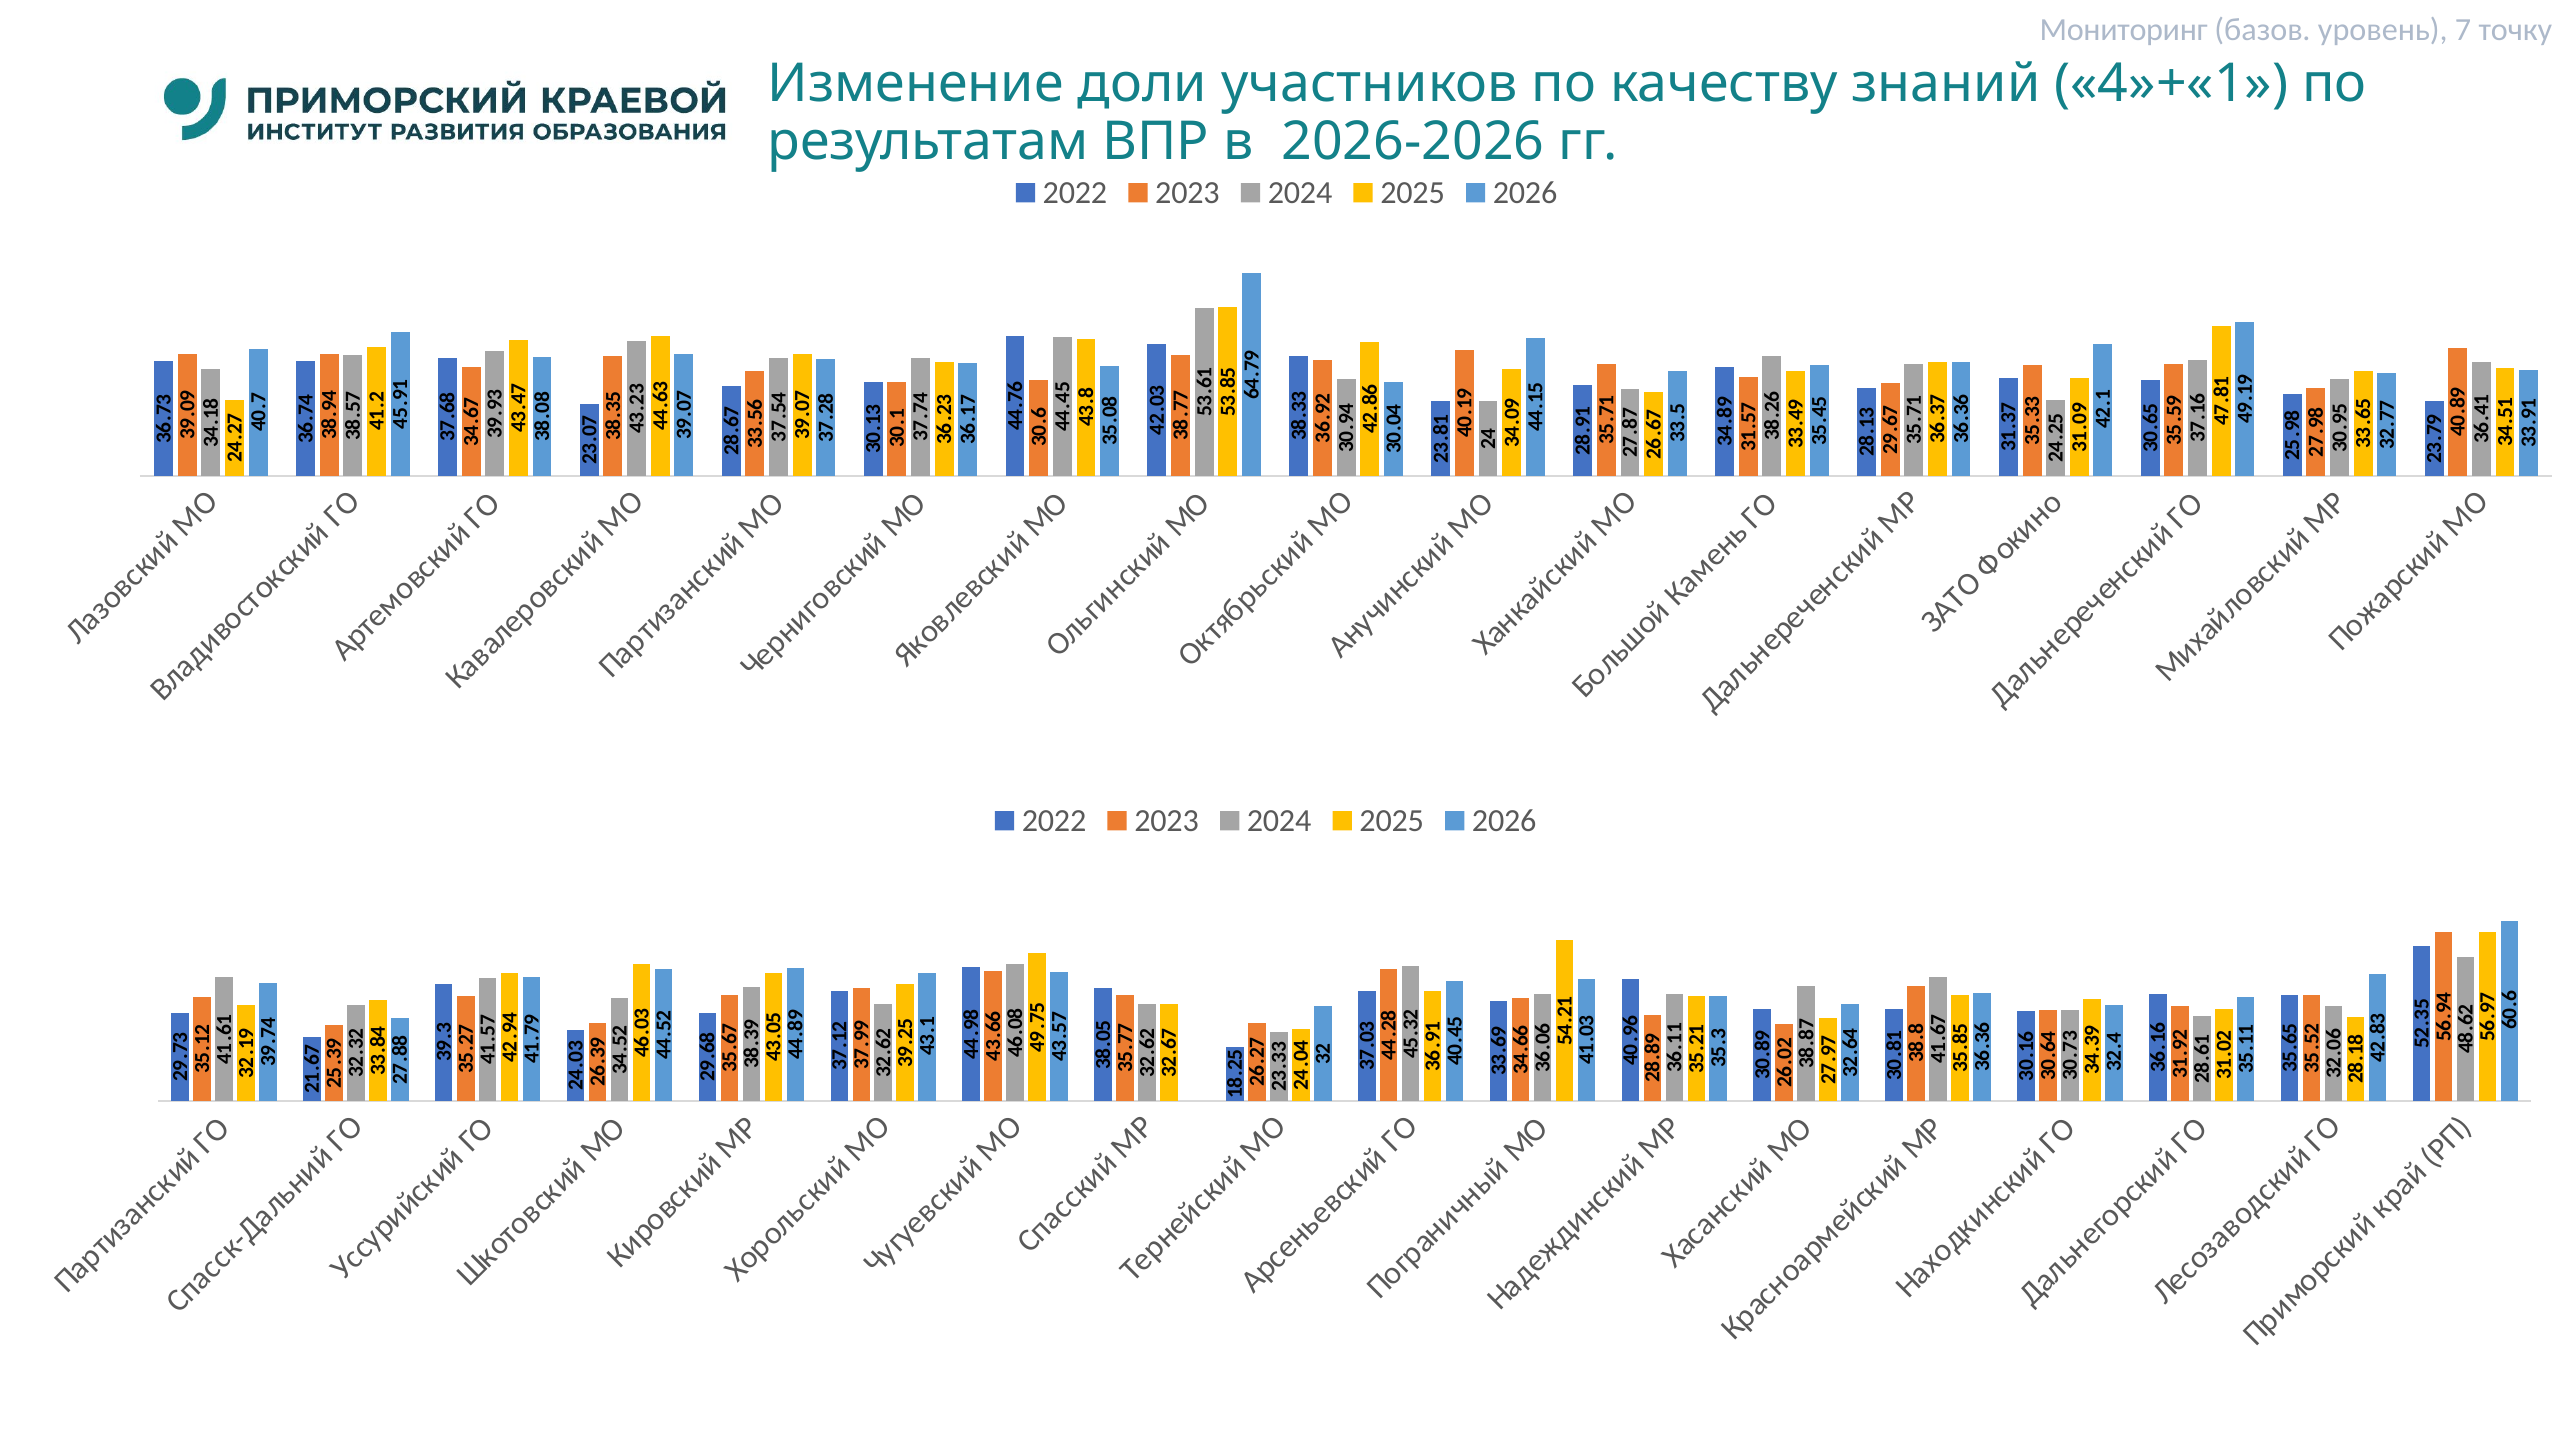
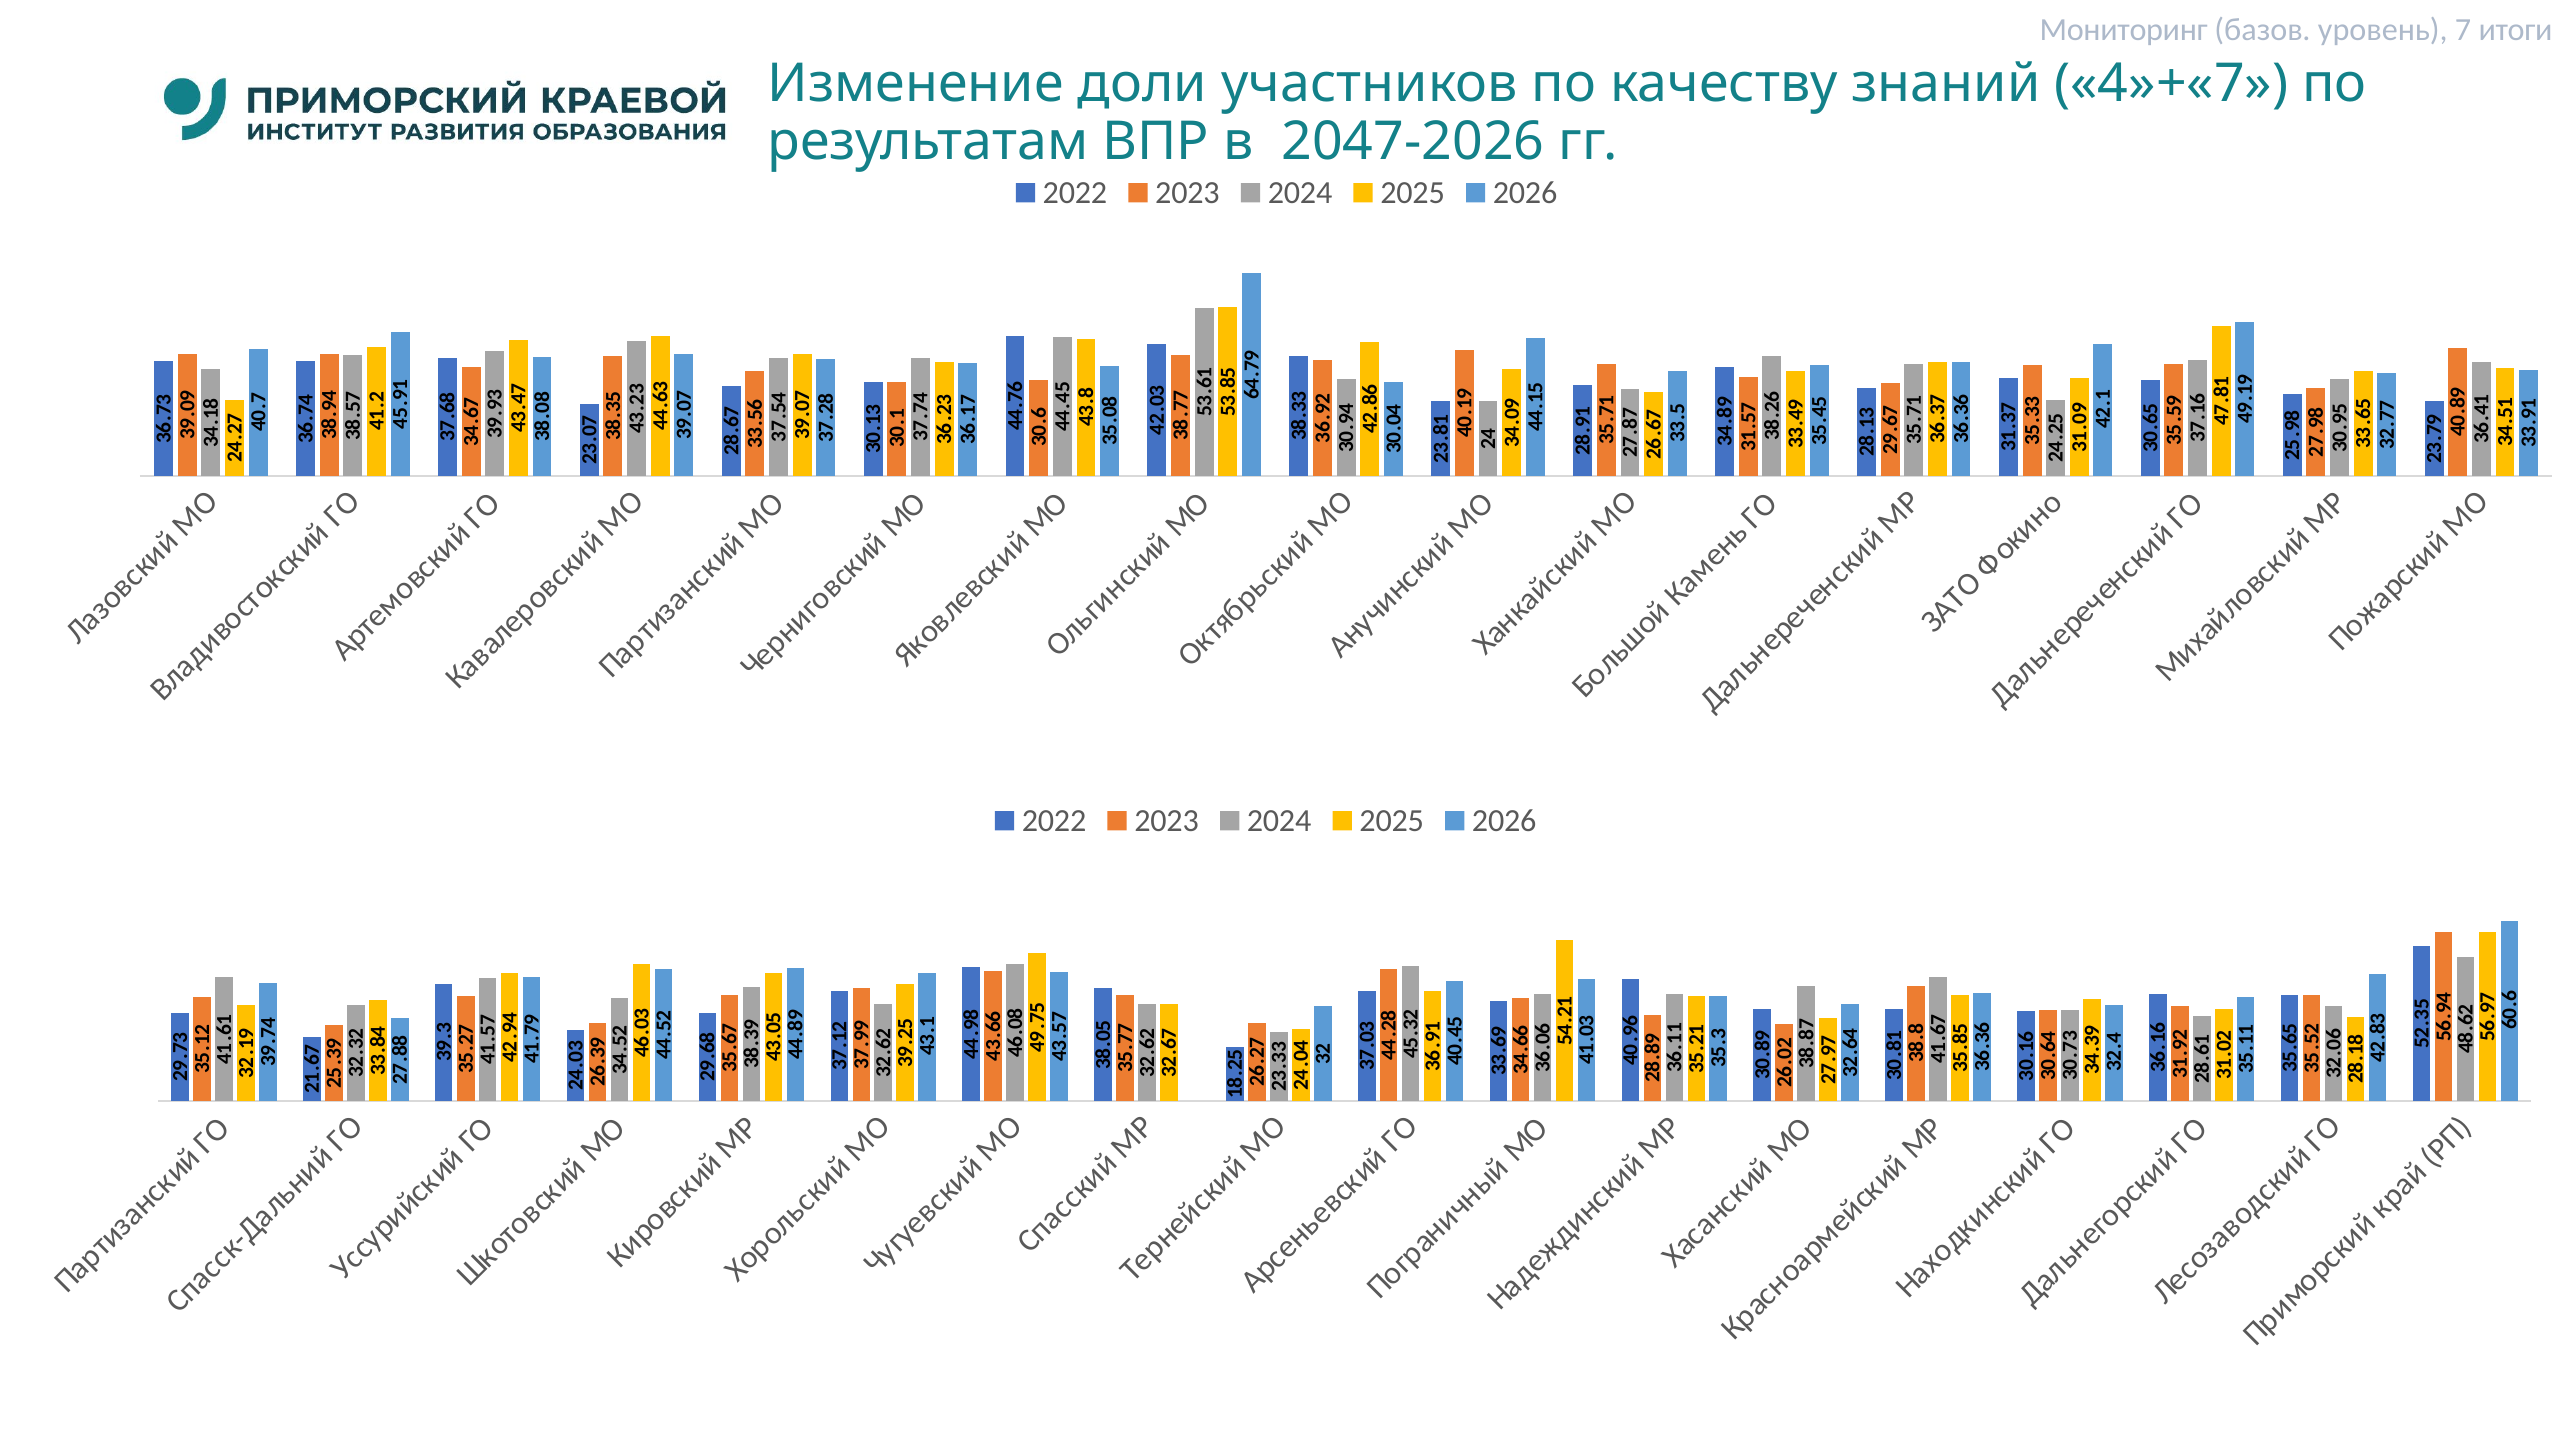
точку: точку -> итоги
4»+«1: 4»+«1 -> 4»+«7
2026-2026: 2026-2026 -> 2047-2026
